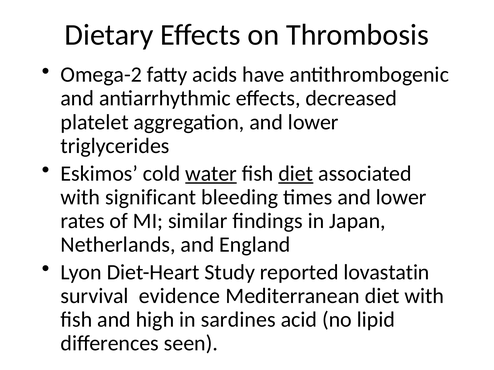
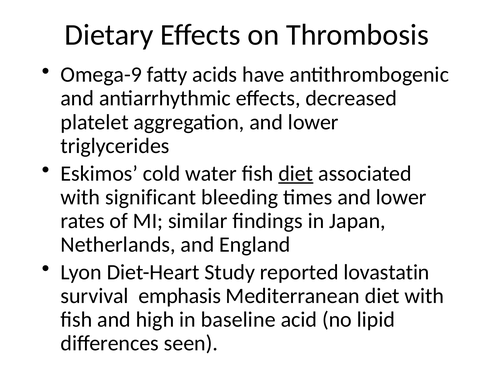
Omega-2: Omega-2 -> Omega-9
water underline: present -> none
evidence: evidence -> emphasis
sardines: sardines -> baseline
